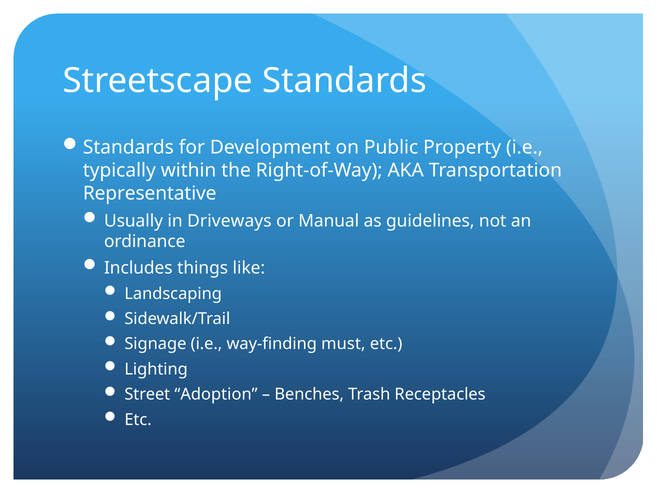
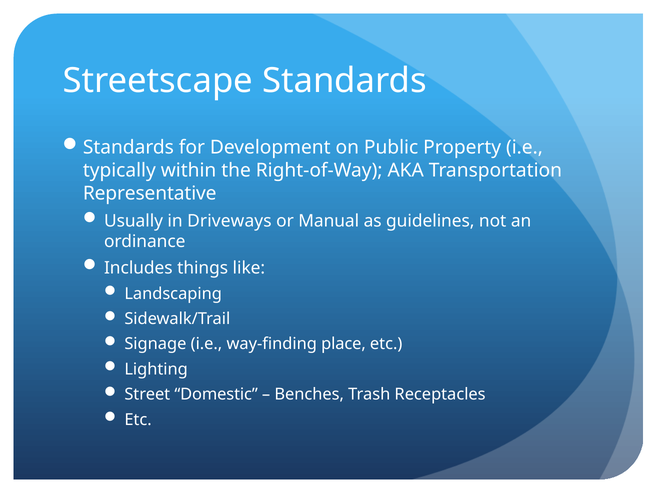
must: must -> place
Adoption: Adoption -> Domestic
